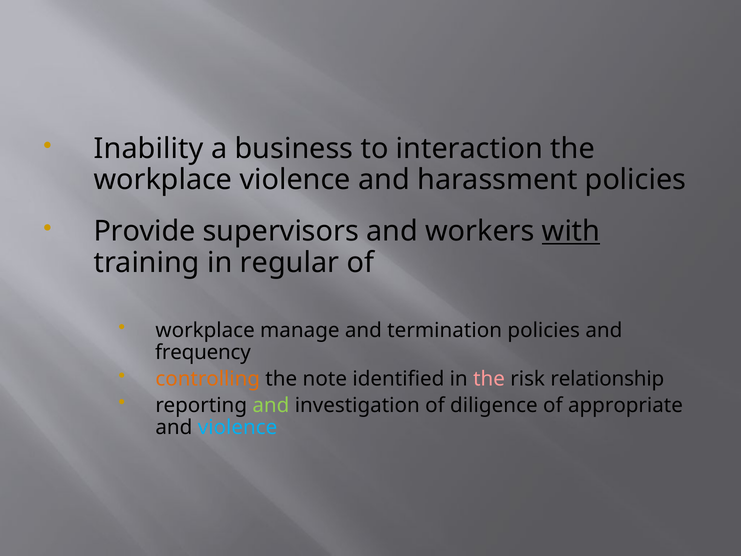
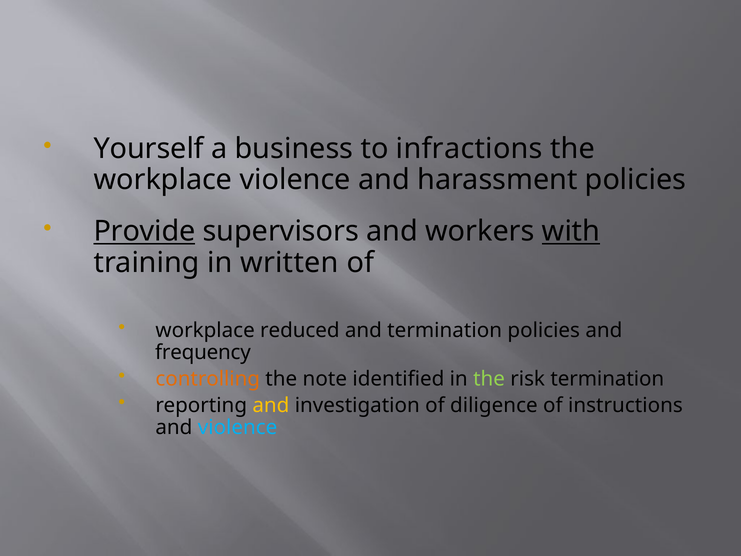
Inability: Inability -> Yourself
interaction: interaction -> infractions
Provide underline: none -> present
regular: regular -> written
manage: manage -> reduced
the at (489, 379) colour: pink -> light green
risk relationship: relationship -> termination
and at (271, 405) colour: light green -> yellow
appropriate: appropriate -> instructions
